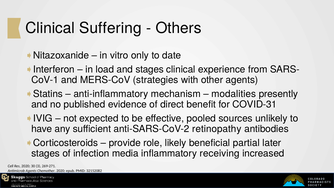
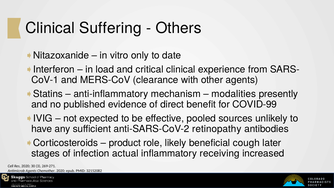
and stages: stages -> critical
strategies: strategies -> clearance
COVID-31: COVID-31 -> COVID-99
provide: provide -> product
partial: partial -> cough
media: media -> actual
